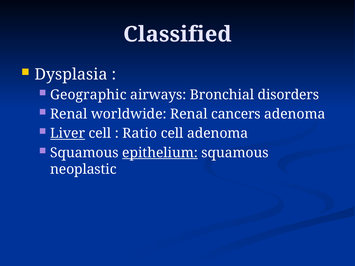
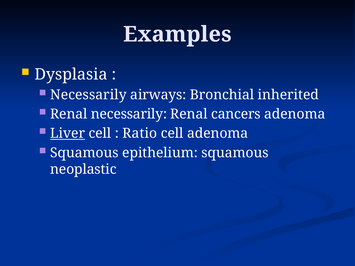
Classified: Classified -> Examples
Geographic at (88, 95): Geographic -> Necessarily
disorders: disorders -> inherited
Renal worldwide: worldwide -> necessarily
epithelium underline: present -> none
